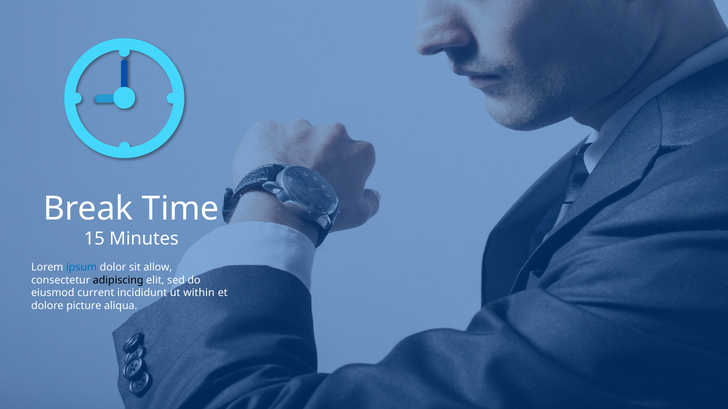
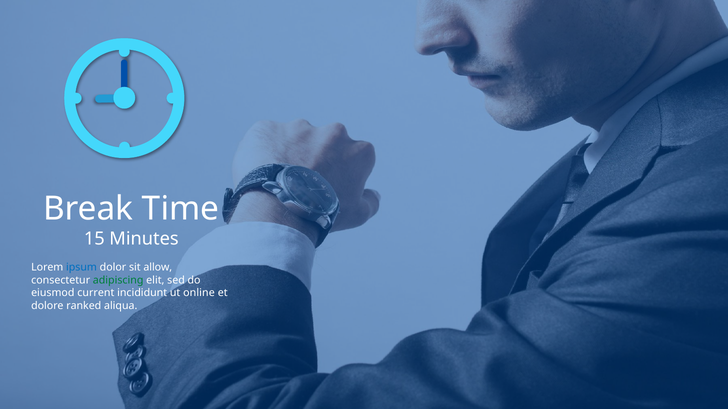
adipiscing colour: black -> green
within: within -> online
picture: picture -> ranked
